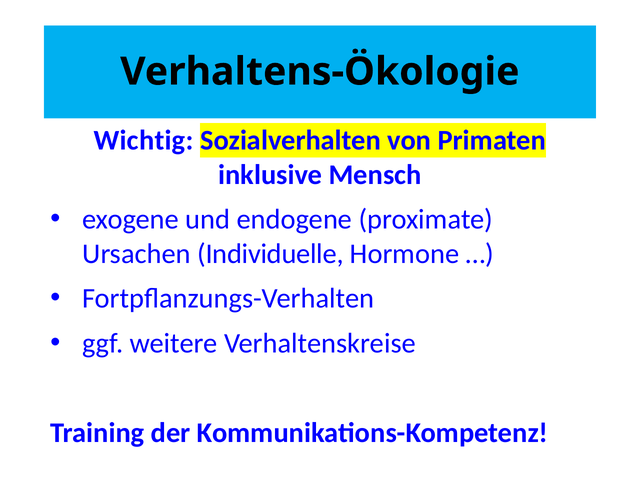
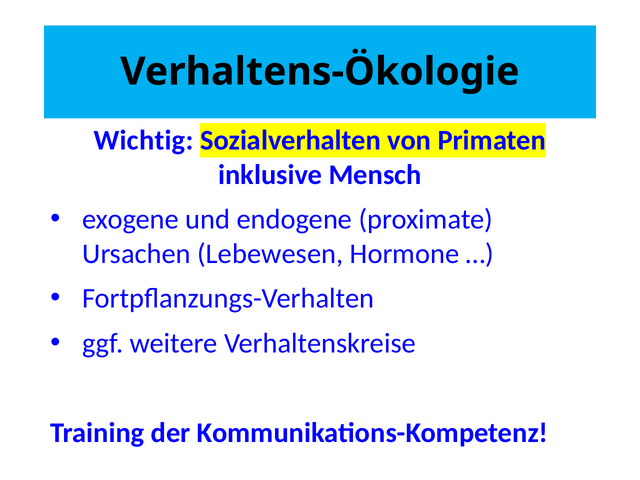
Individuelle: Individuelle -> Lebewesen
